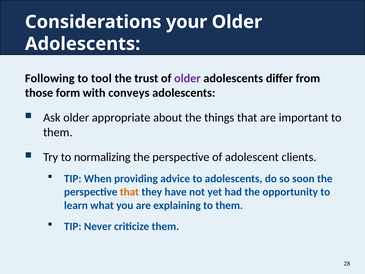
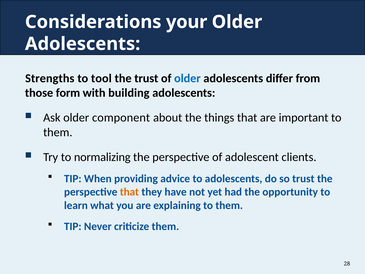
Following: Following -> Strengths
older at (187, 78) colour: purple -> blue
conveys: conveys -> building
appropriate: appropriate -> component
so soon: soon -> trust
